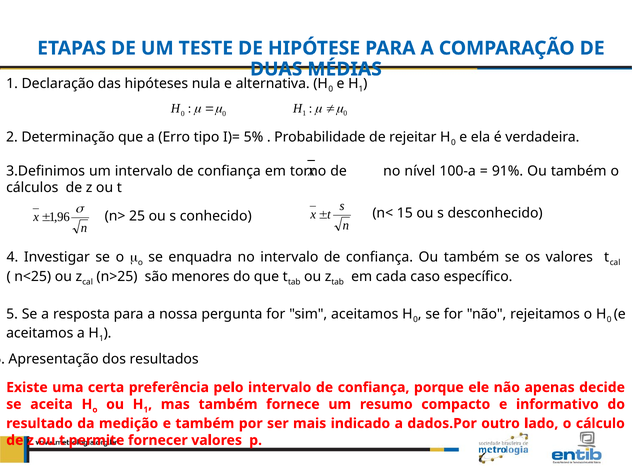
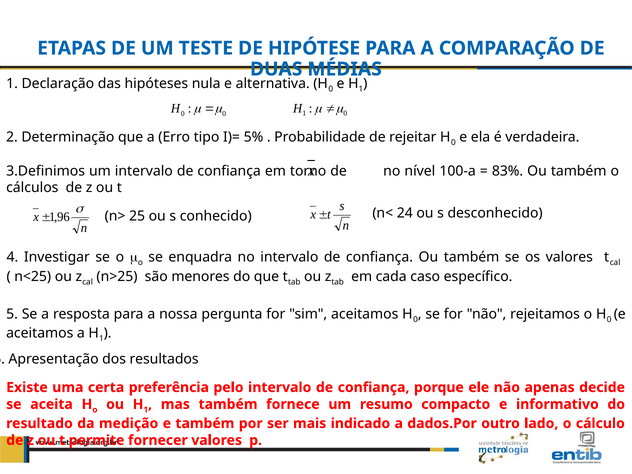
91%: 91% -> 83%
15: 15 -> 24
